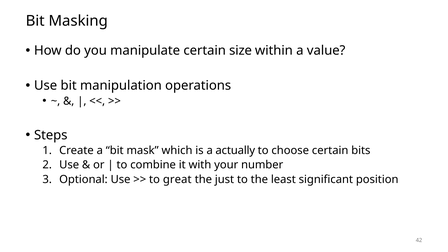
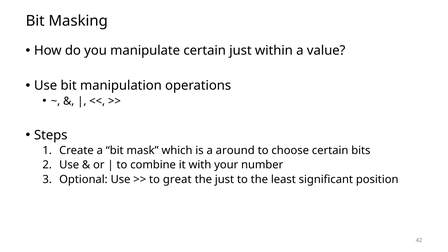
certain size: size -> just
actually: actually -> around
